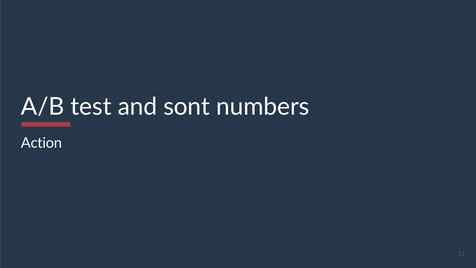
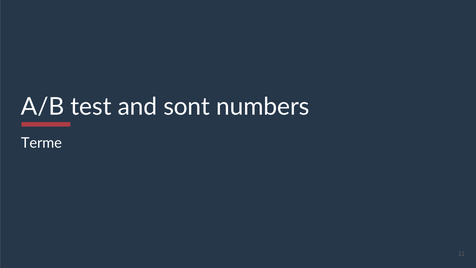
Action: Action -> Terme
